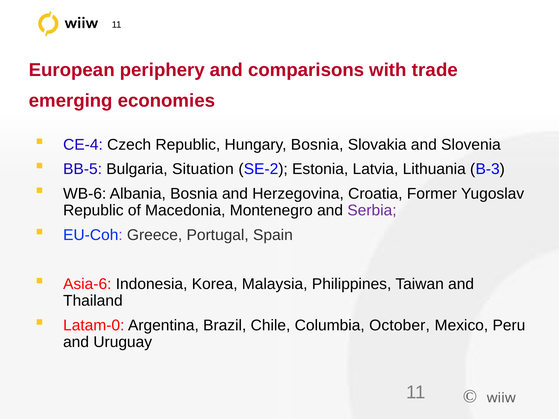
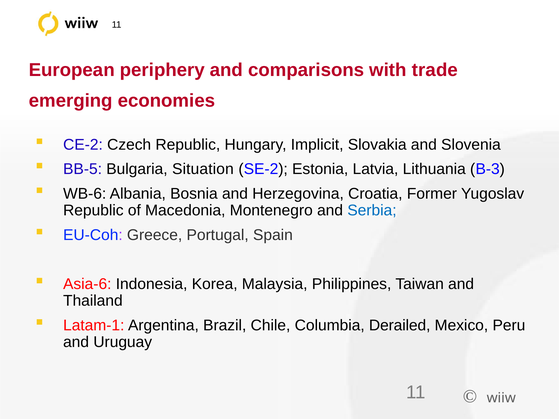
CE-4: CE-4 -> CE-2
Hungary Bosnia: Bosnia -> Implicit
Serbia colour: purple -> blue
Latam-0: Latam-0 -> Latam-1
October: October -> Derailed
